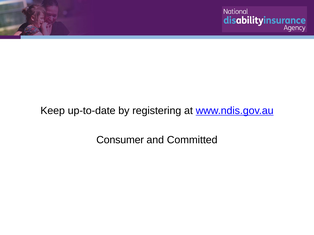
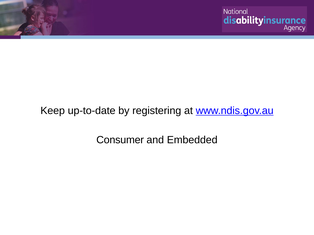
Committed: Committed -> Embedded
